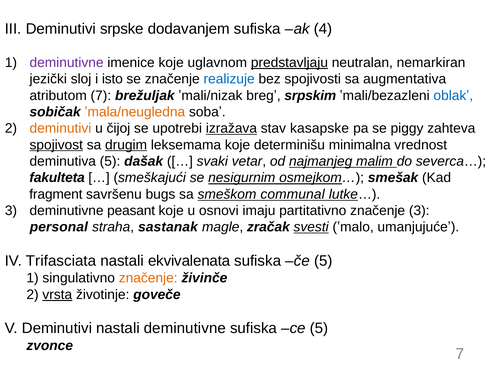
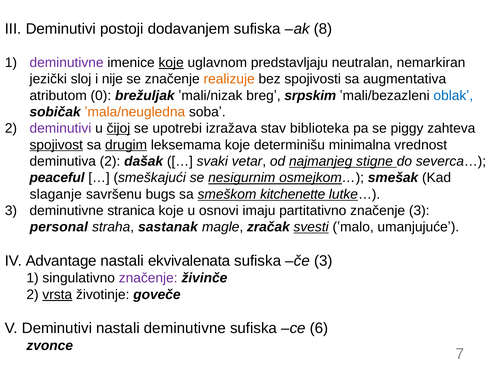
srpske: srpske -> postoji
4: 4 -> 8
koje at (171, 63) underline: none -> present
predstavljaju underline: present -> none
isto: isto -> nije
realizuje colour: blue -> orange
atributom 7: 7 -> 0
deminutivi at (60, 129) colour: orange -> purple
čijoj underline: none -> present
izražava underline: present -> none
kasapske: kasapske -> biblioteka
deminutiva 5: 5 -> 2
malim: malim -> stigne
fakulteta: fakulteta -> peaceful
fragment: fragment -> slaganje
communal: communal -> kitchenette
peasant: peasant -> stranica
Trifasciata: Trifasciata -> Advantage
če 5: 5 -> 3
značenje at (148, 278) colour: orange -> purple
ce 5: 5 -> 6
